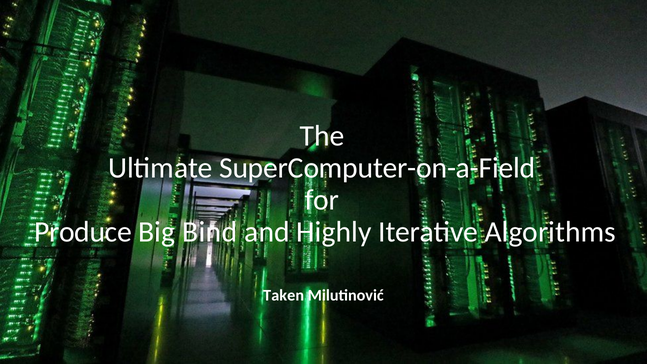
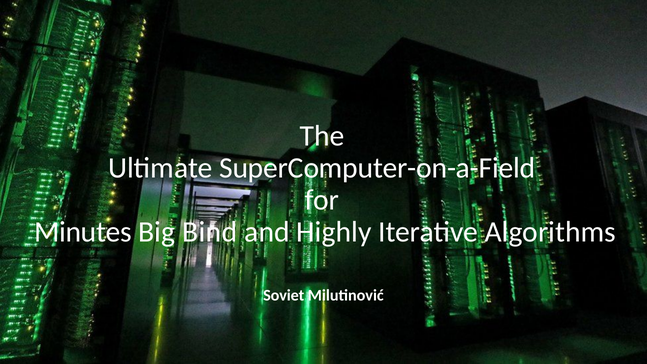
Produce: Produce -> Minutes
Taken: Taken -> Soviet
